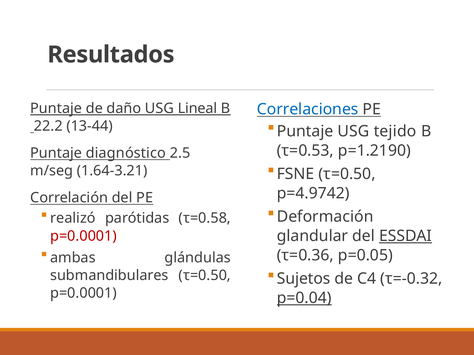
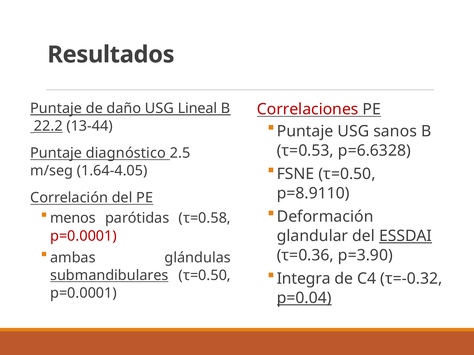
Correlaciones colour: blue -> red
22.2 underline: none -> present
tejido: tejido -> sanos
p=1.2190: p=1.2190 -> p=6.6328
1.64-3.21: 1.64-3.21 -> 1.64-4.05
p=4.9742: p=4.9742 -> p=8.9110
realizó: realizó -> menos
p=0.05: p=0.05 -> p=3.90
Sujetos: Sujetos -> Integra
submandibulares underline: none -> present
